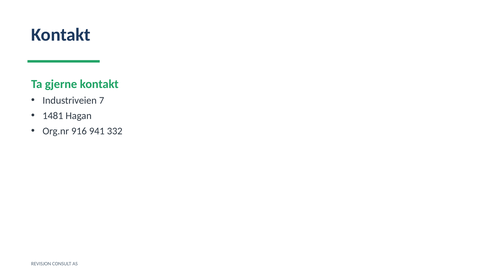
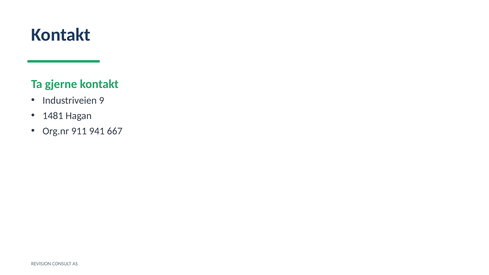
7: 7 -> 9
916: 916 -> 911
332: 332 -> 667
